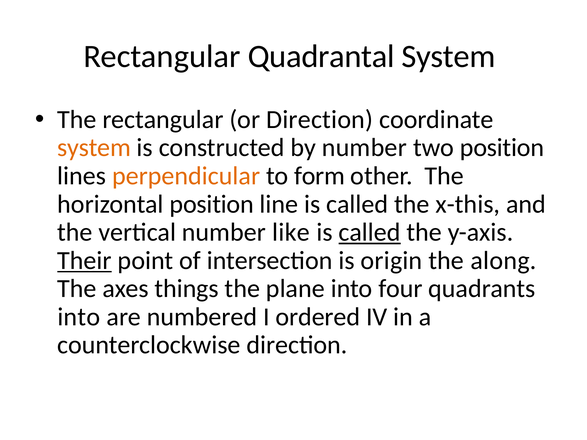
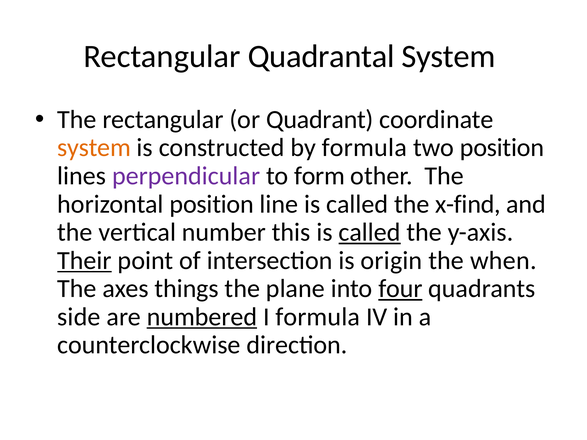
or Direction: Direction -> Quadrant
by number: number -> formula
perpendicular colour: orange -> purple
x-this: x-this -> x-find
like: like -> this
along: along -> when
four underline: none -> present
into at (79, 317): into -> side
numbered underline: none -> present
I ordered: ordered -> formula
